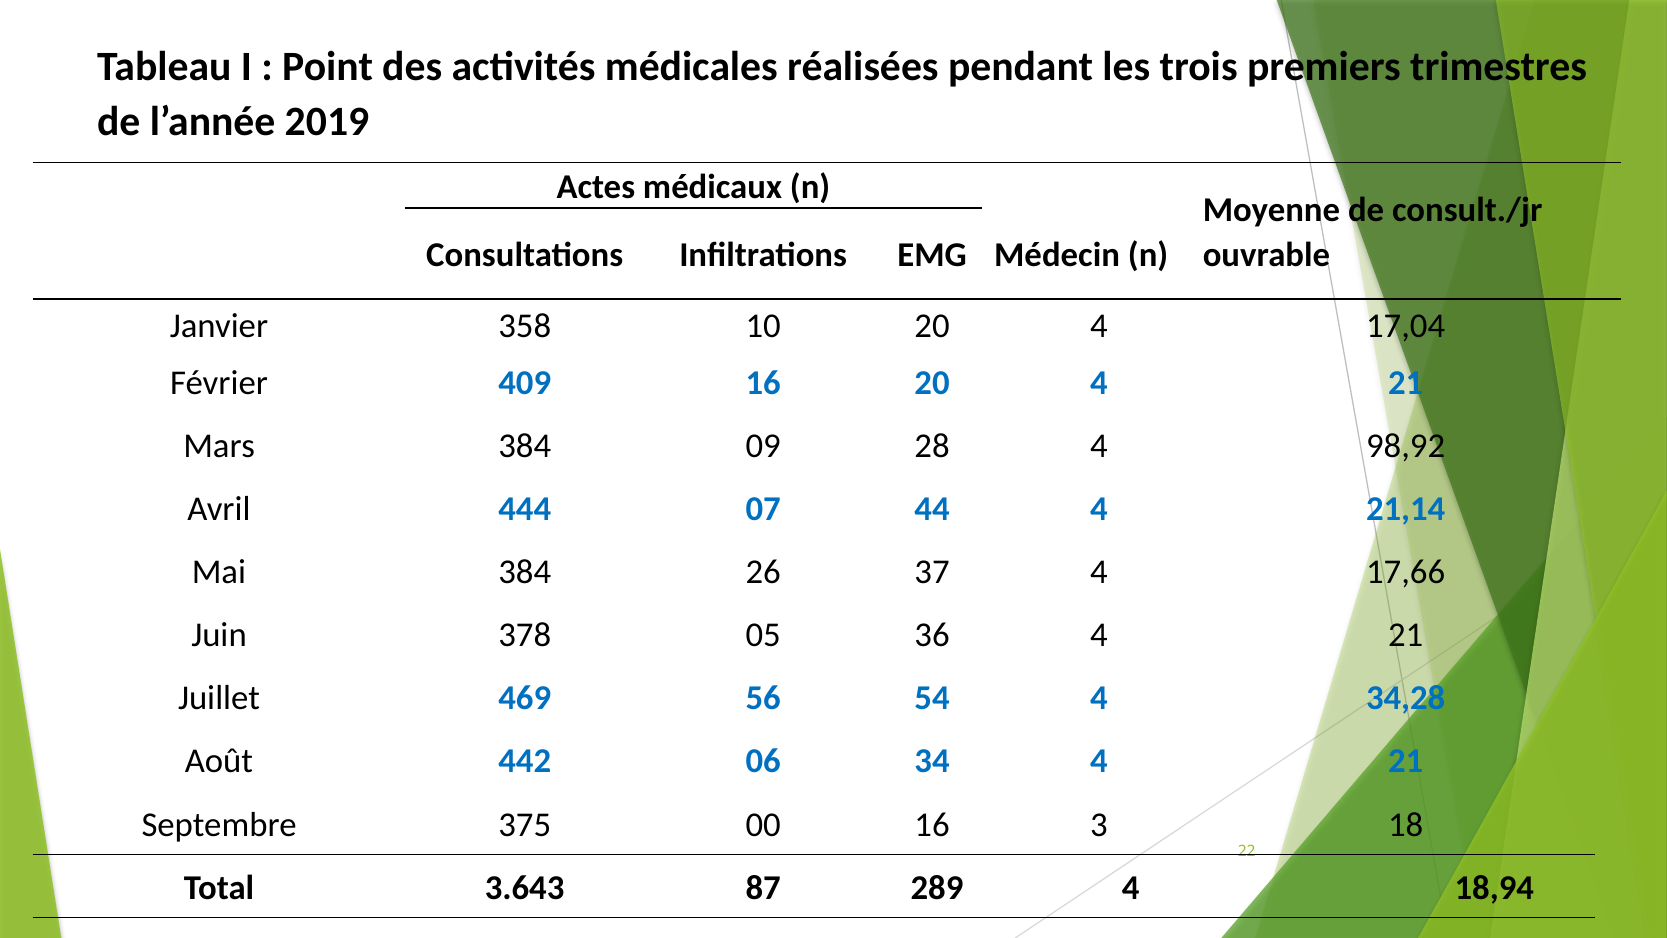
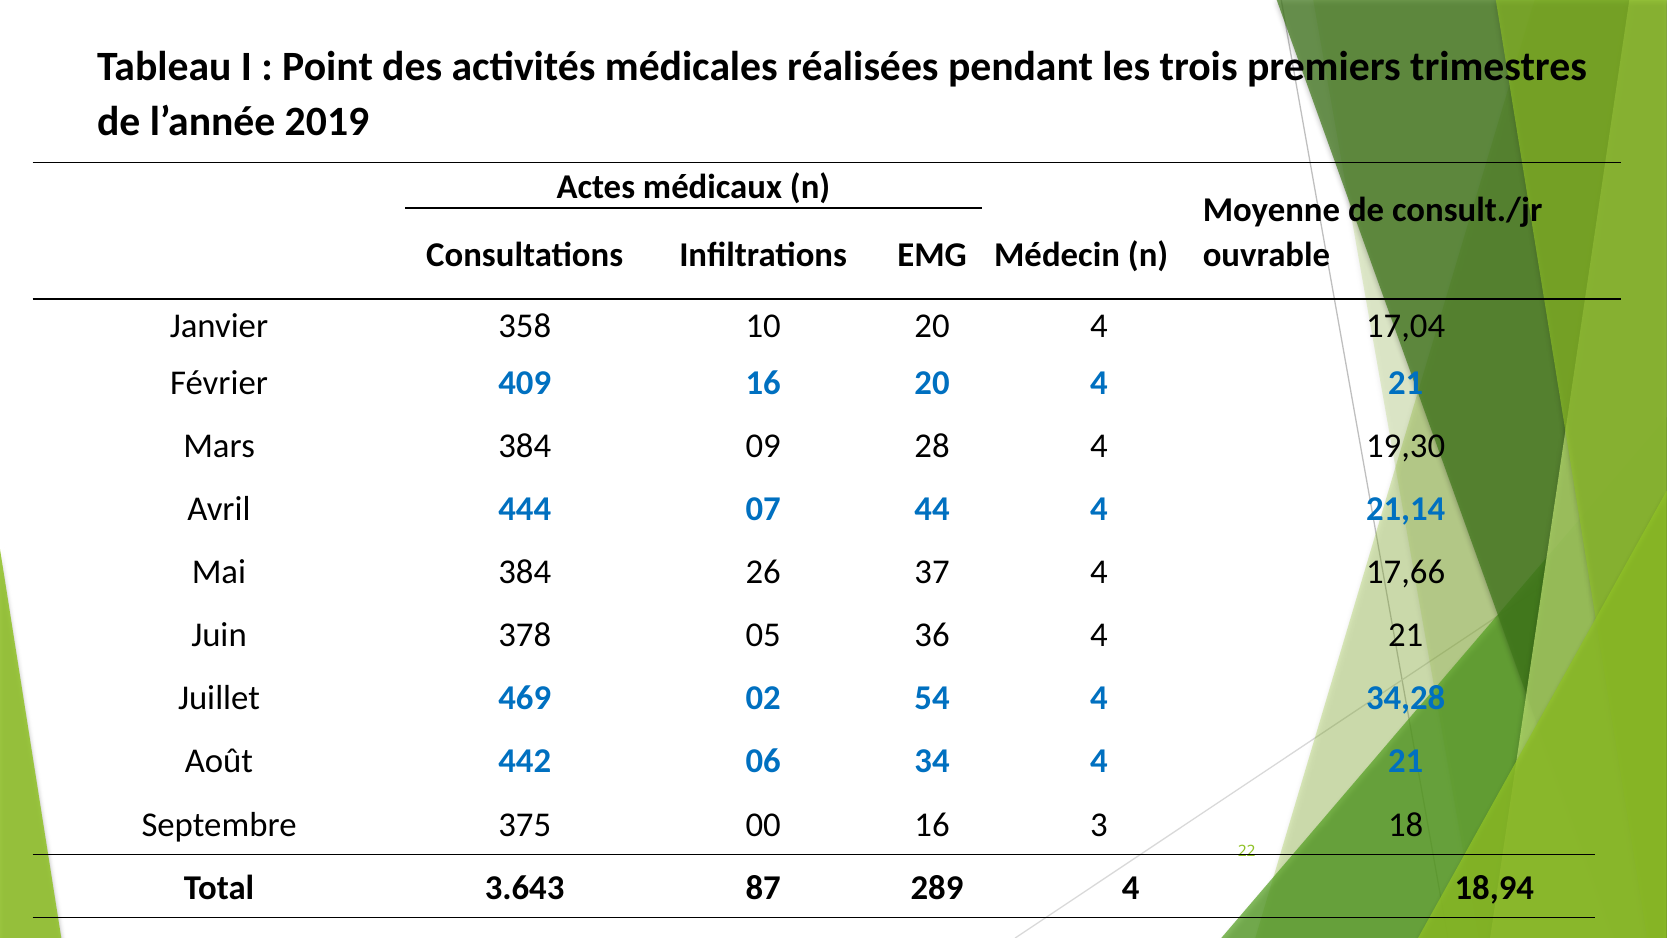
98,92: 98,92 -> 19,30
56: 56 -> 02
